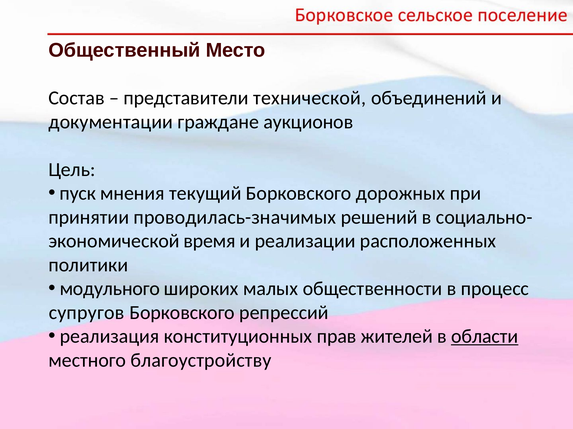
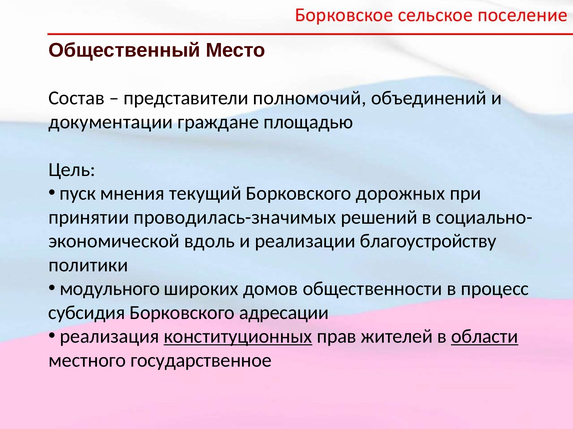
технической: технической -> полномочий
аукционов: аукционов -> площадью
время: время -> вдоль
расположенных: расположенных -> благоустройству
малых: малых -> домов
супругов: супругов -> субсидия
репрессий: репрессий -> адресации
конституционных underline: none -> present
благоустройству: благоустройству -> государственное
